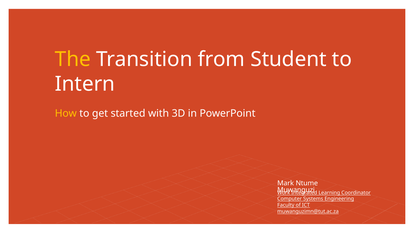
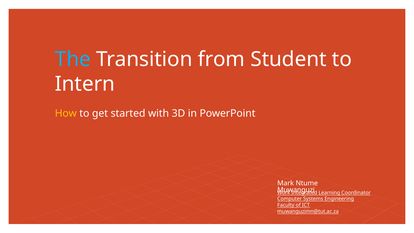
The colour: yellow -> light blue
